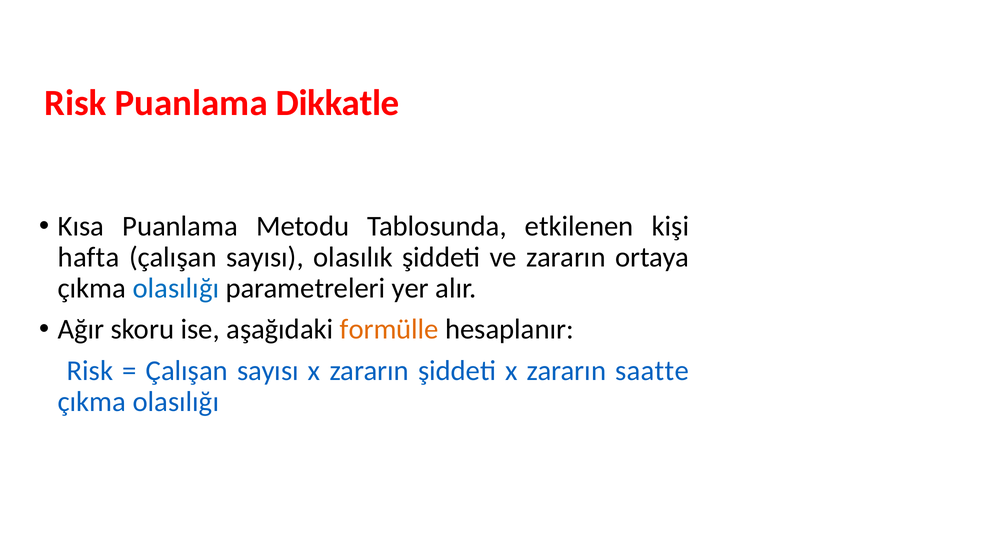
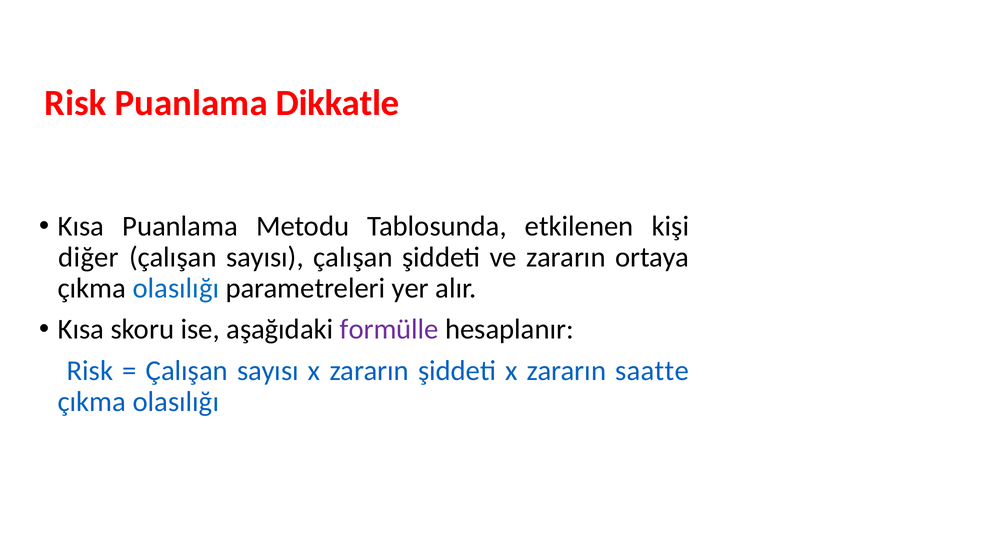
hafta: hafta -> diğer
sayısı olasılık: olasılık -> çalışan
Ağır at (81, 329): Ağır -> Kısa
formülle colour: orange -> purple
